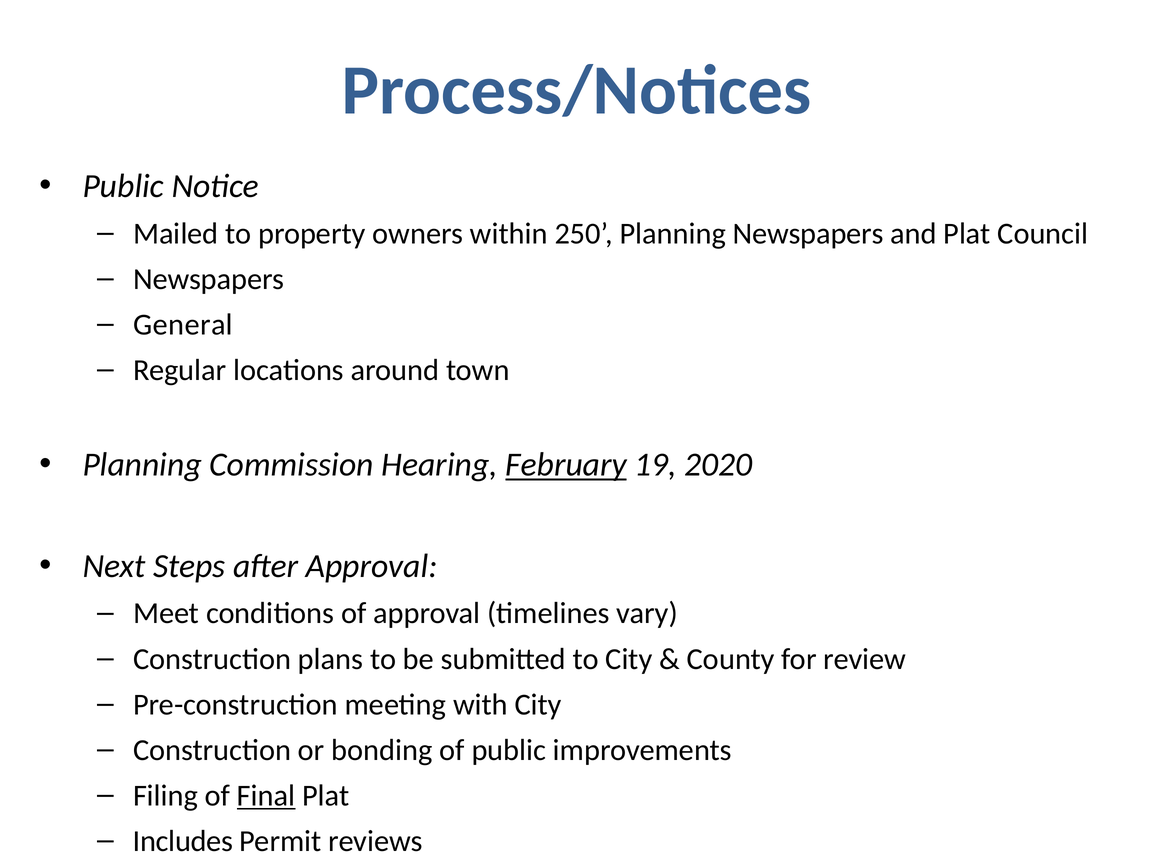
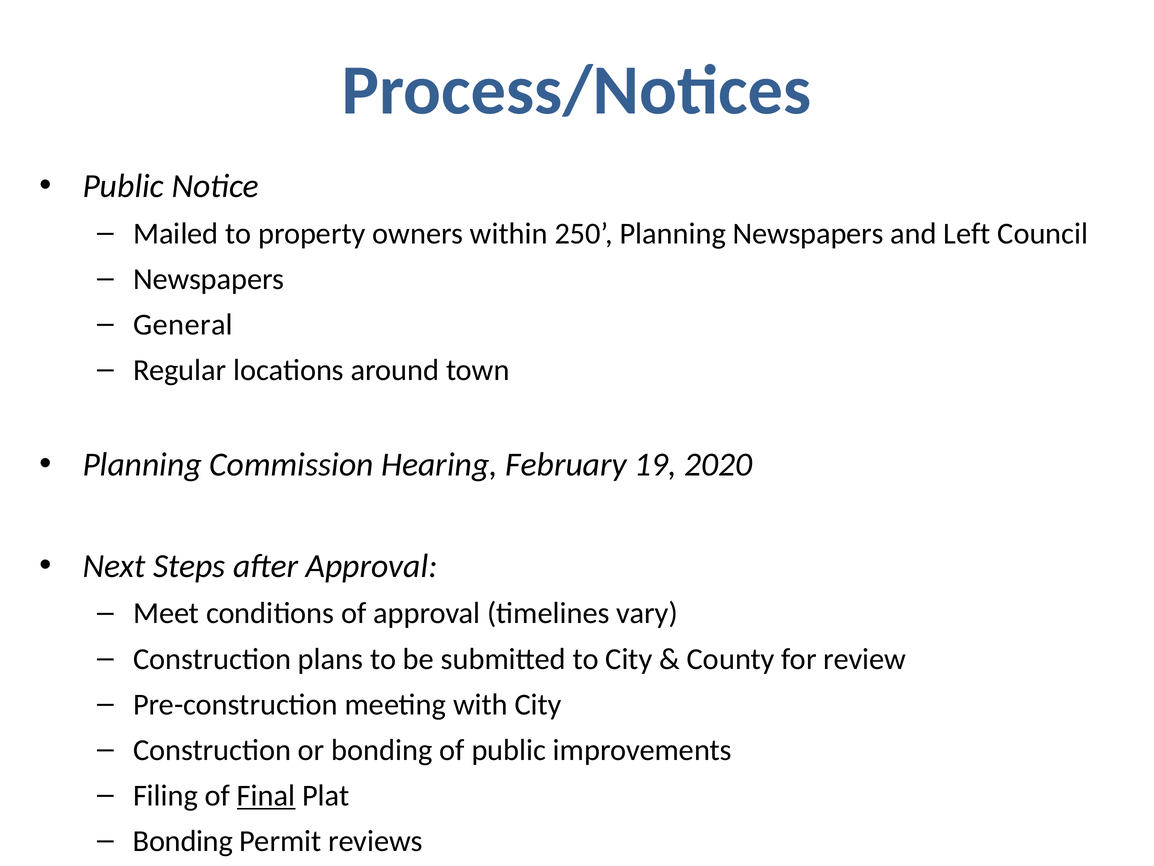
and Plat: Plat -> Left
February underline: present -> none
Includes at (183, 841): Includes -> Bonding
